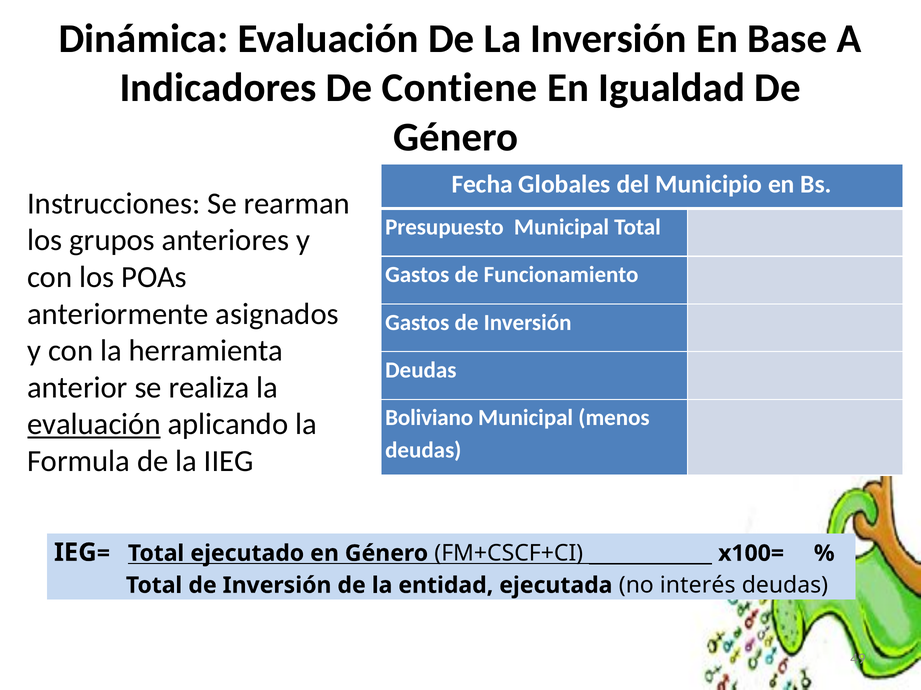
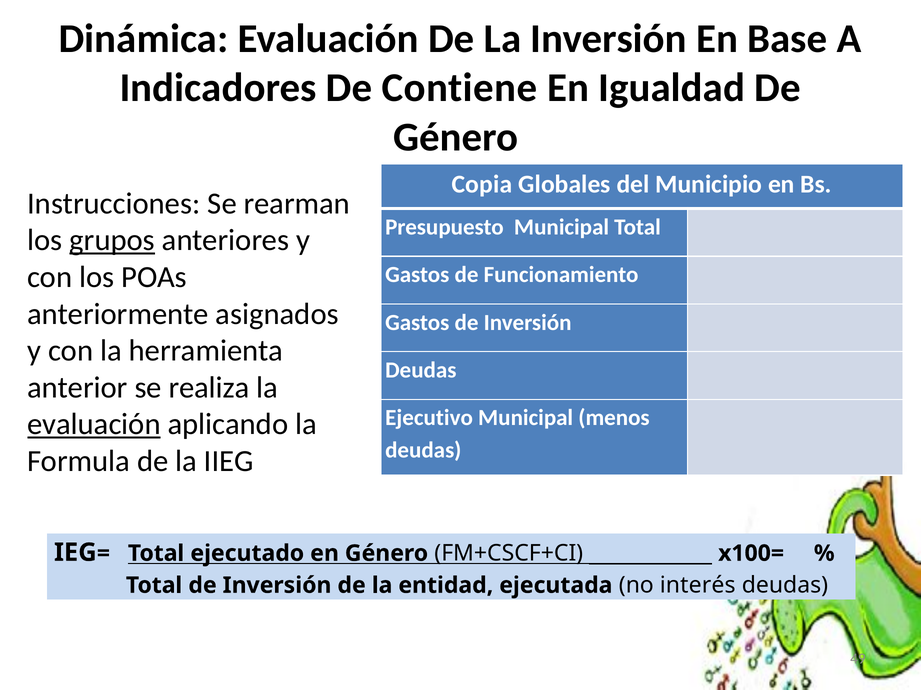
Fecha: Fecha -> Copia
grupos underline: none -> present
Boliviano: Boliviano -> Ejecutivo
